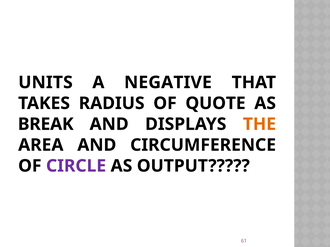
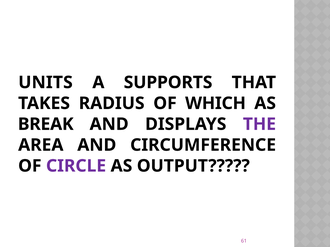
NEGATIVE: NEGATIVE -> SUPPORTS
QUOTE: QUOTE -> WHICH
THE colour: orange -> purple
